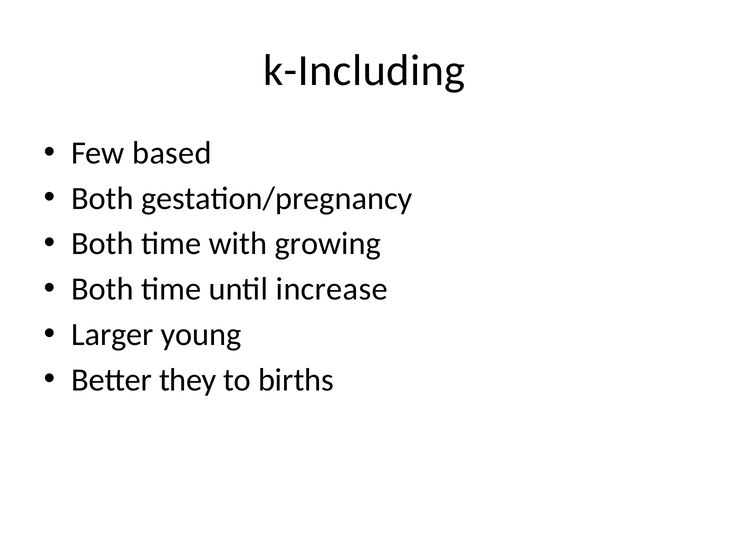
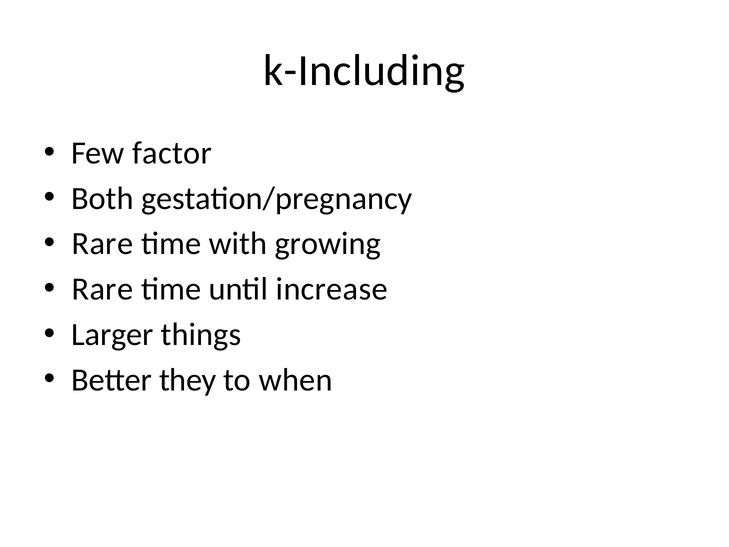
based: based -> factor
Both at (103, 244): Both -> Rare
Both at (103, 289): Both -> Rare
young: young -> things
births: births -> when
